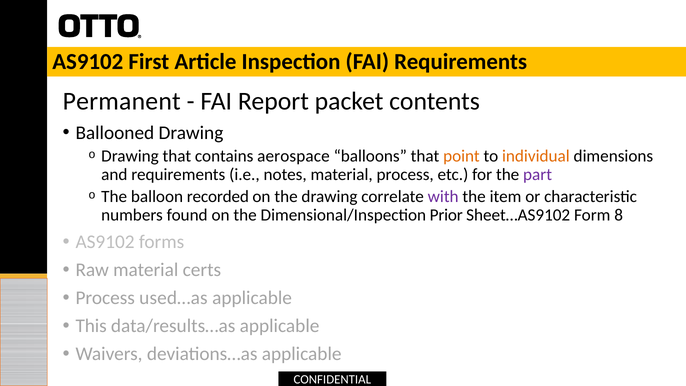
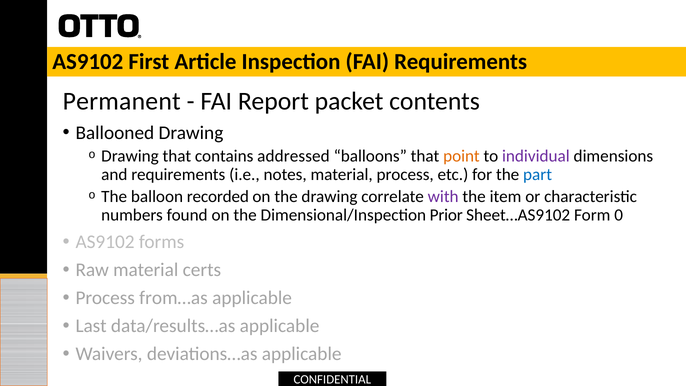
aerospace: aerospace -> addressed
individual colour: orange -> purple
part colour: purple -> blue
8: 8 -> 0
used…as: used…as -> from…as
This: This -> Last
